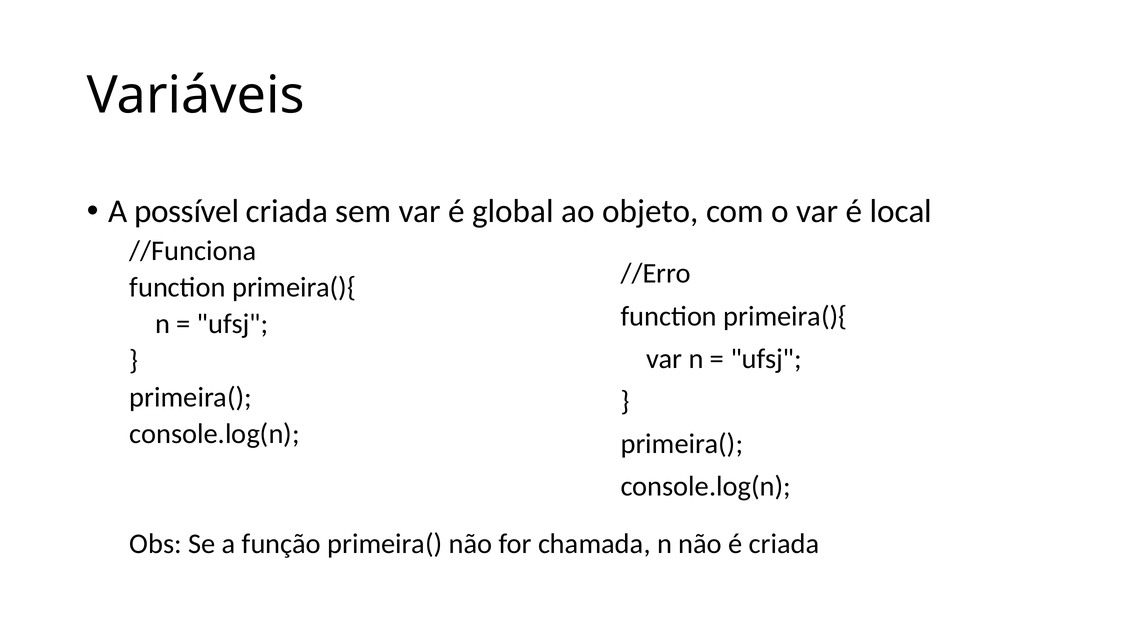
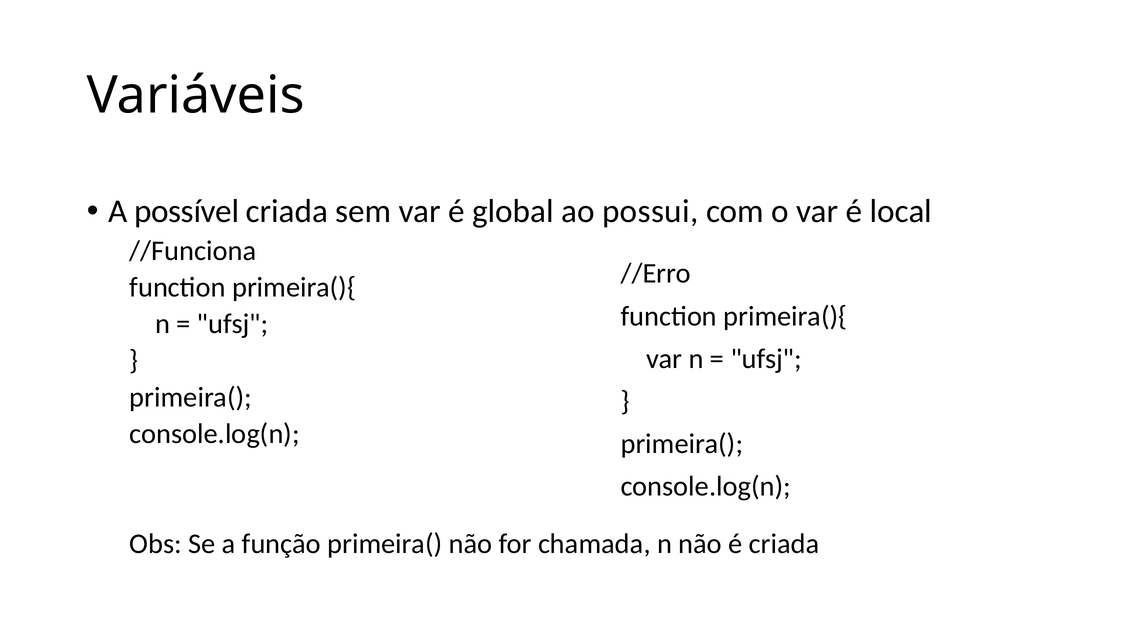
objeto: objeto -> possui
